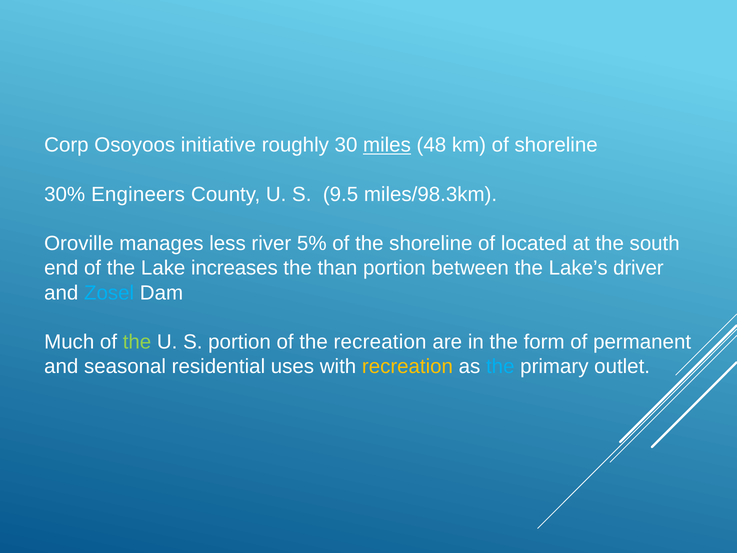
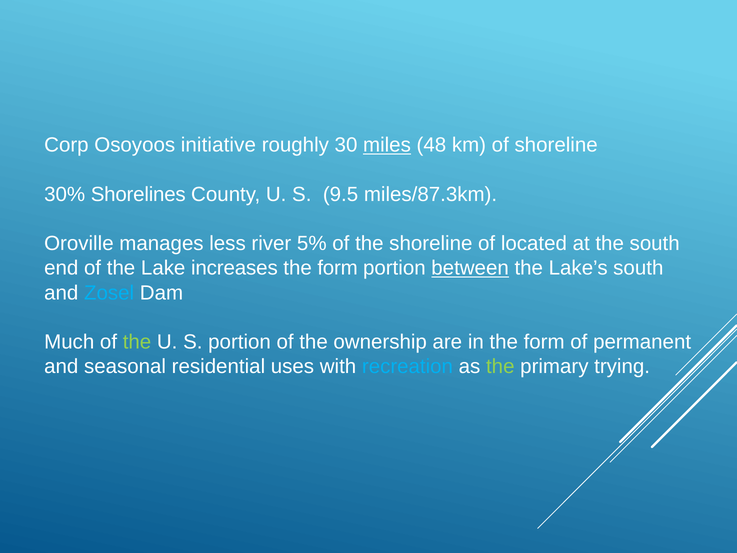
Engineers: Engineers -> Shorelines
miles/98.3km: miles/98.3km -> miles/87.3km
than at (337, 268): than -> form
between underline: none -> present
Lake’s driver: driver -> south
the recreation: recreation -> ownership
recreation at (407, 366) colour: yellow -> light blue
the at (500, 366) colour: light blue -> light green
outlet: outlet -> trying
